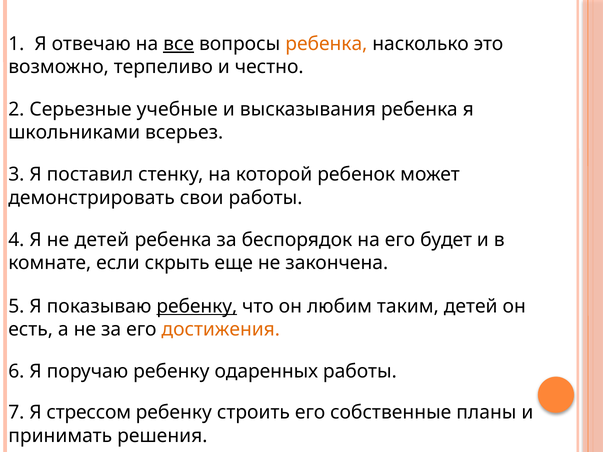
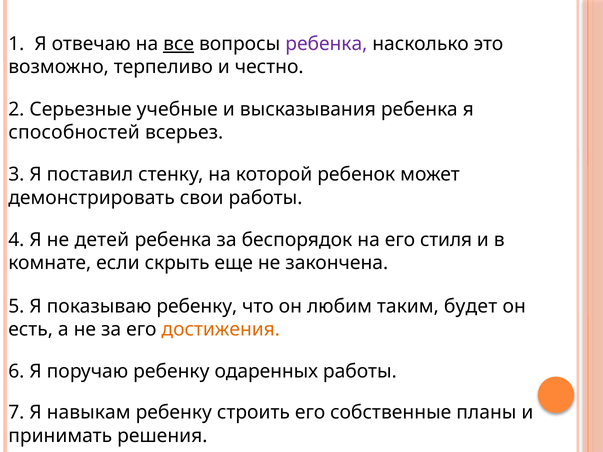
ребенка at (326, 44) colour: orange -> purple
школьниками: школьниками -> способностей
будет: будет -> стиля
ребенку at (197, 306) underline: present -> none
таким детей: детей -> будет
стрессом: стрессом -> навыкам
